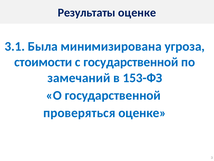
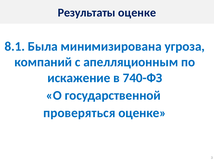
3.1: 3.1 -> 8.1
стоимости: стоимости -> компаний
с государственной: государственной -> апелляционным
замечаний: замечаний -> искажение
153-ФЗ: 153-ФЗ -> 740-ФЗ
